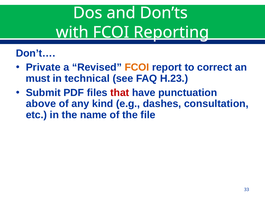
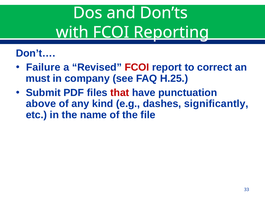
Private: Private -> Failure
FCOI at (137, 67) colour: orange -> red
technical: technical -> company
H.23: H.23 -> H.25
consultation: consultation -> significantly
